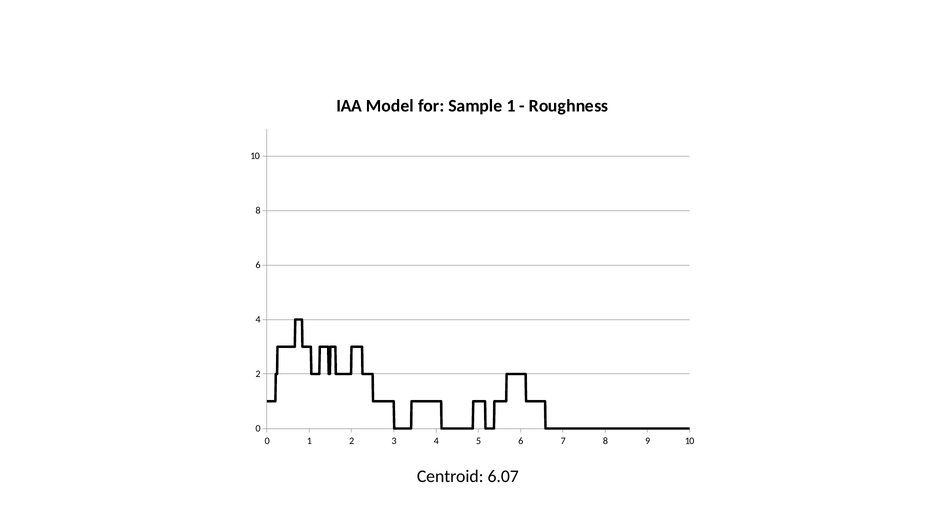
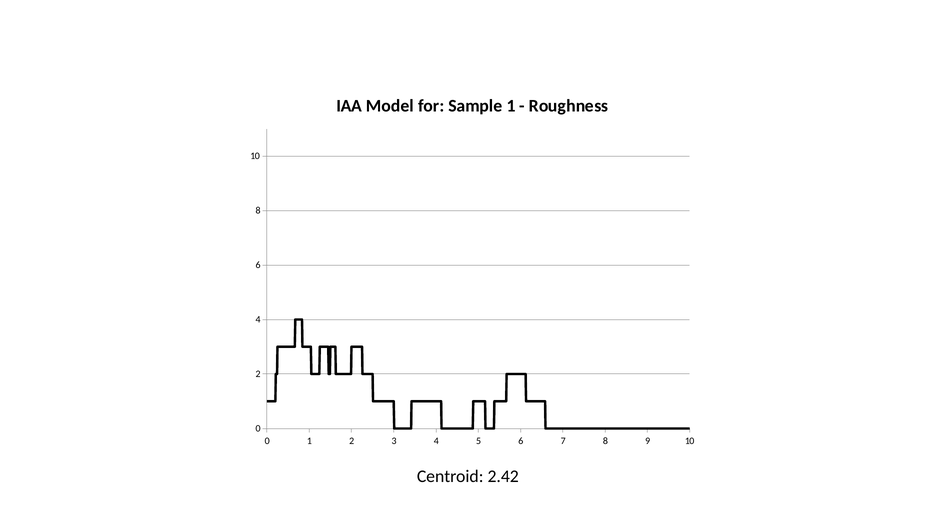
6.07: 6.07 -> 2.42
